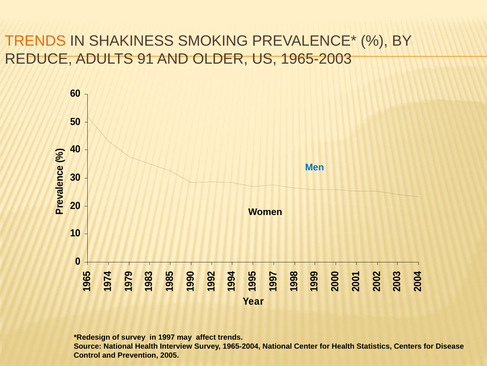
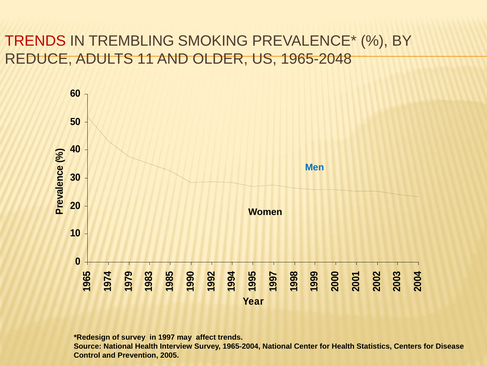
TRENDS at (35, 41) colour: orange -> red
SHAKINESS: SHAKINESS -> TREMBLING
91: 91 -> 11
1965-2003: 1965-2003 -> 1965-2048
